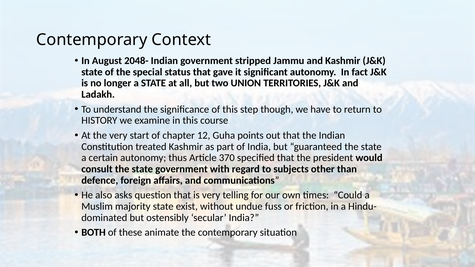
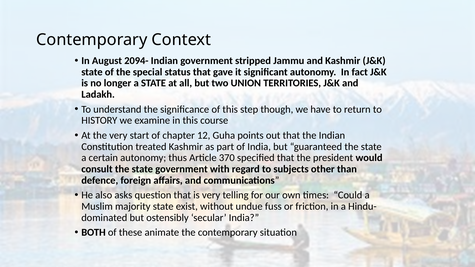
2048-: 2048- -> 2094-
